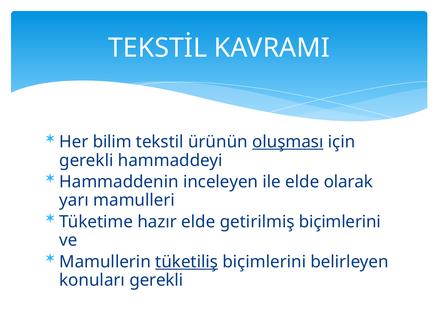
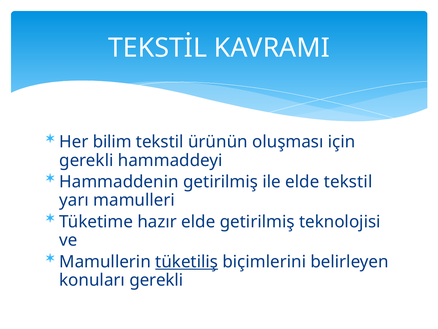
oluşması underline: present -> none
Hammaddenin inceleyen: inceleyen -> getirilmiş
elde olarak: olarak -> tekstil
getirilmiş biçimlerini: biçimlerini -> teknolojisi
